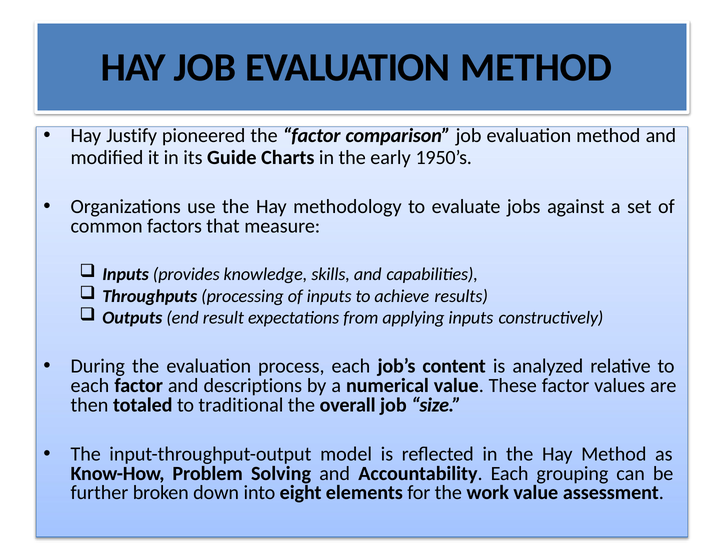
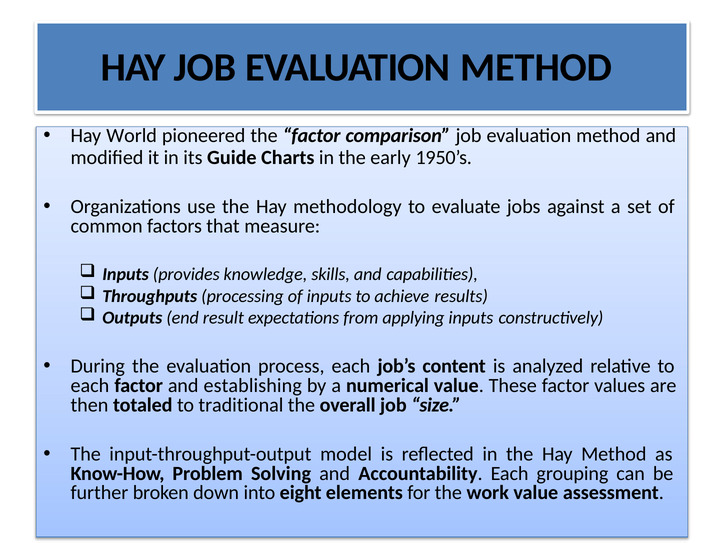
Justify: Justify -> World
descriptions: descriptions -> establishing
